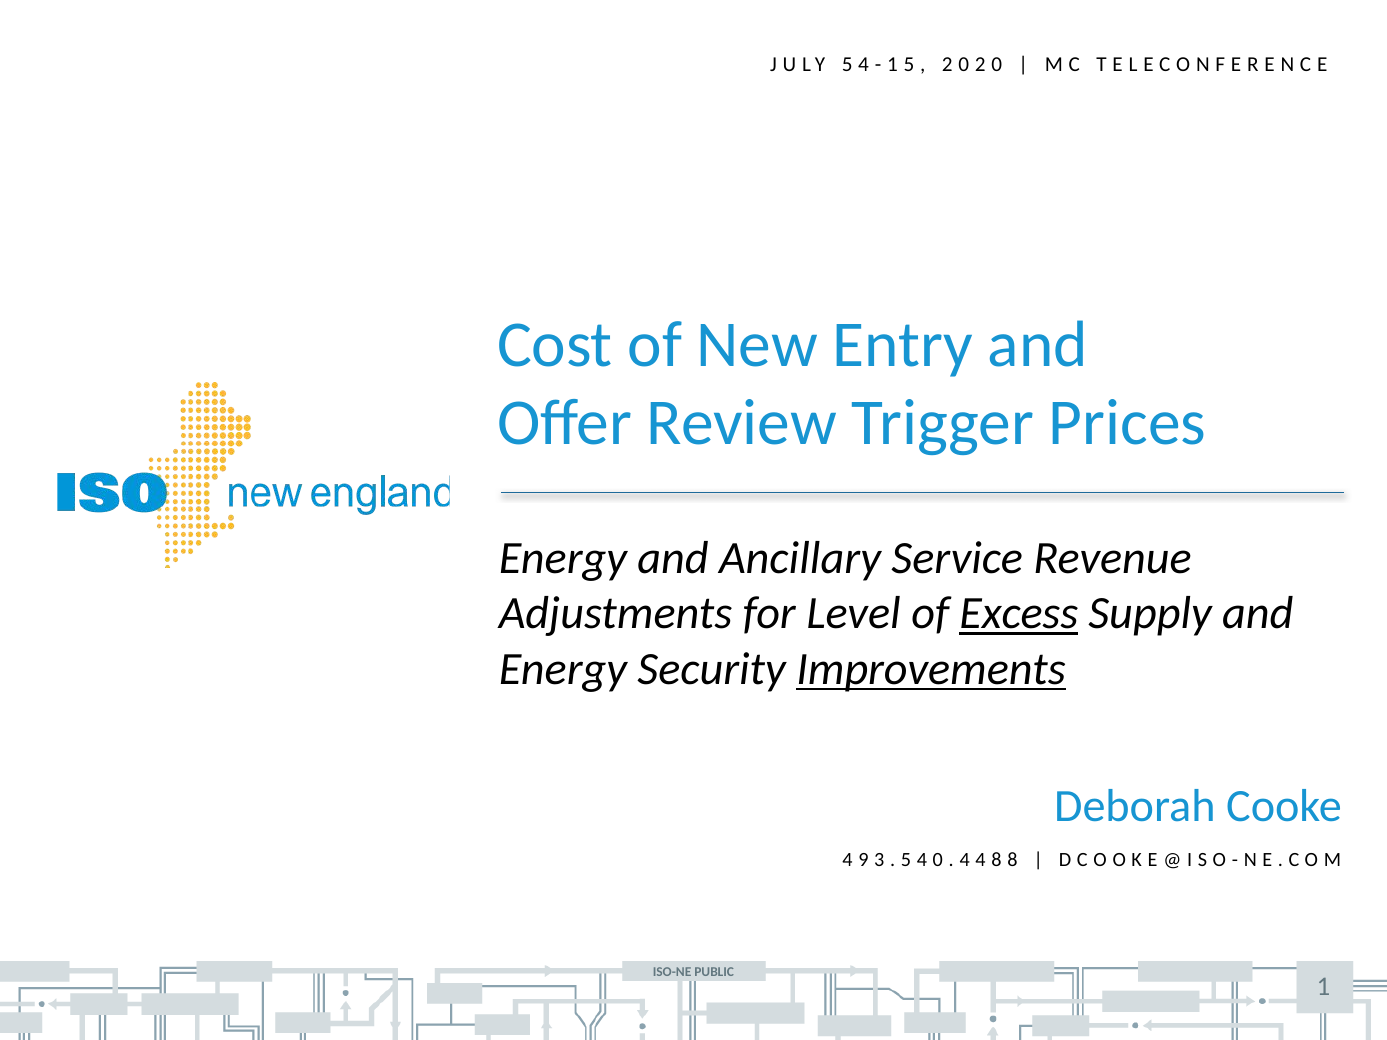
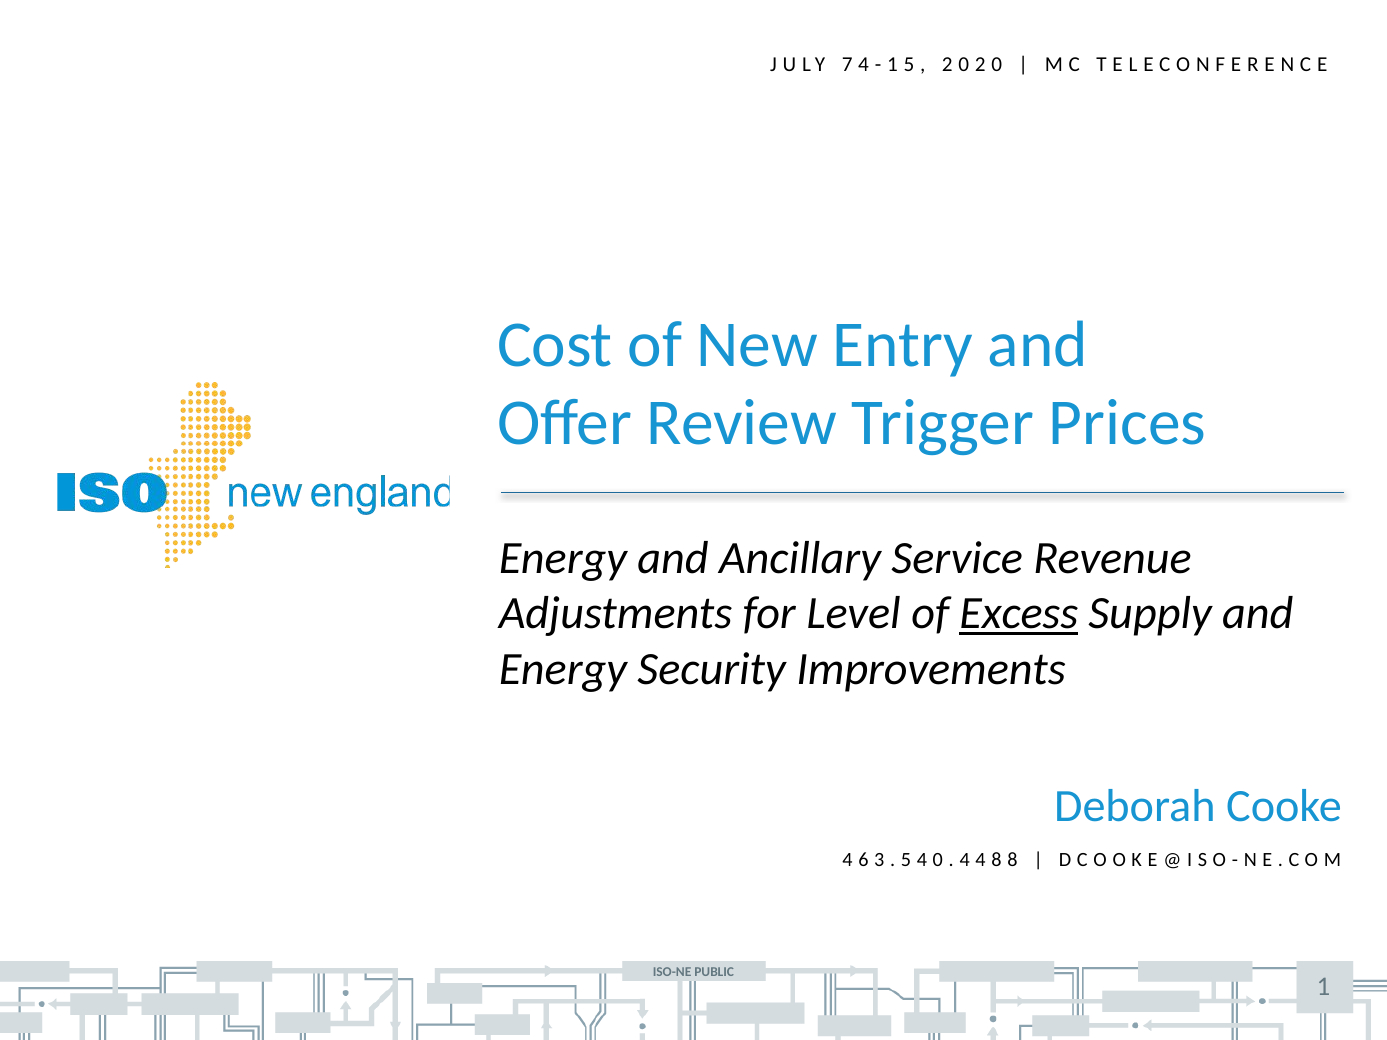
5 at (847, 64): 5 -> 7
Improvements underline: present -> none
9: 9 -> 6
